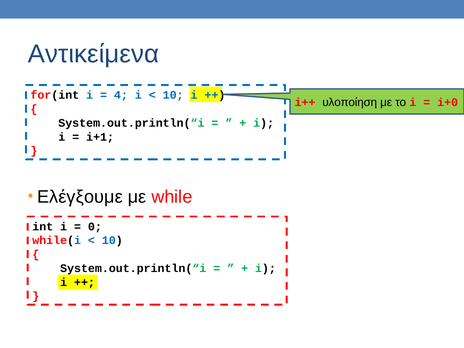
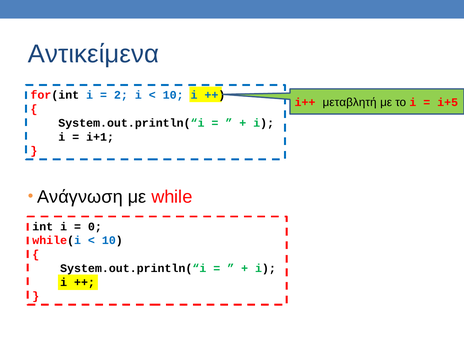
4: 4 -> 2
υλοποίηση: υλοποίηση -> μεταβλητή
i+0: i+0 -> i+5
Ελέγξουμε: Ελέγξουμε -> Ανάγνωση
